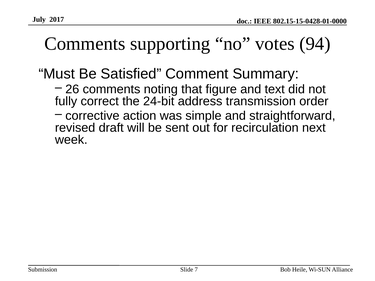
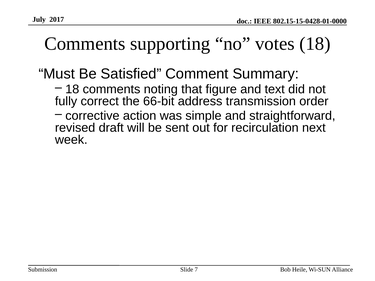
votes 94: 94 -> 18
26 at (72, 89): 26 -> 18
24-bit: 24-bit -> 66-bit
